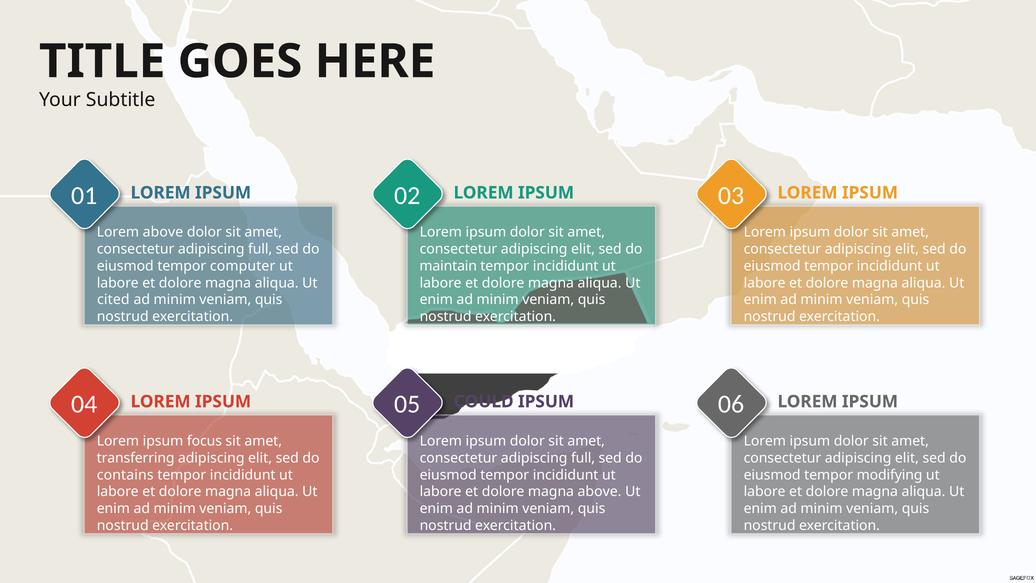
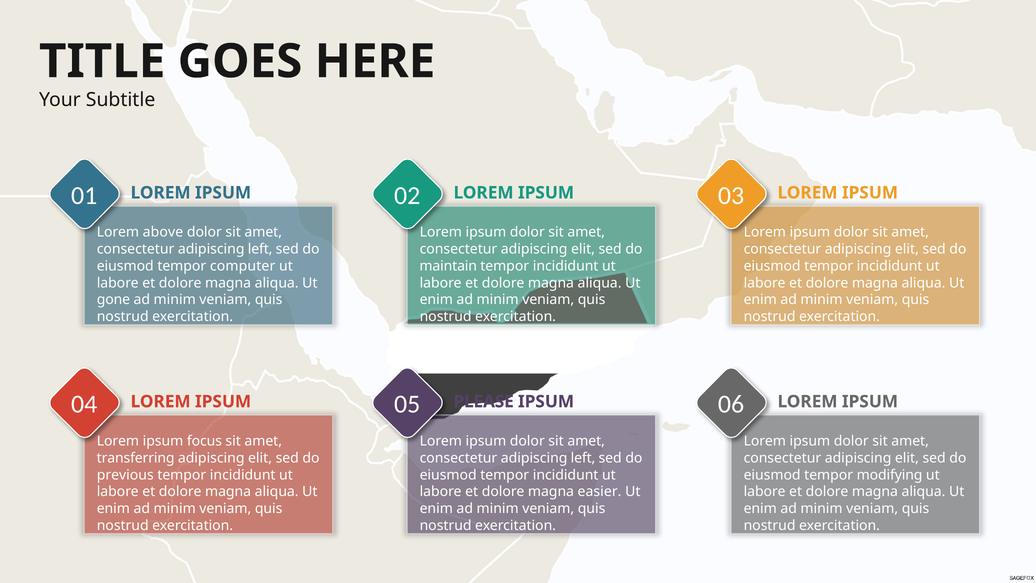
full at (260, 249): full -> left
cited: cited -> gone
COULD: COULD -> PLEASE
full at (583, 458): full -> left
contains: contains -> previous
magna above: above -> easier
